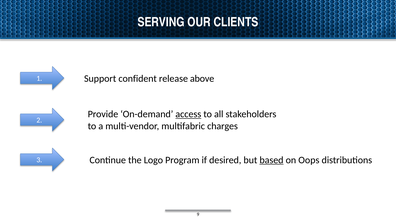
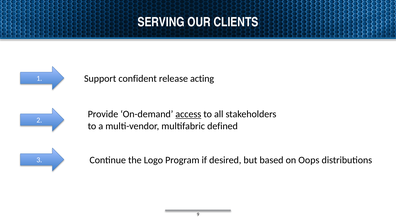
above: above -> acting
charges: charges -> defined
based underline: present -> none
